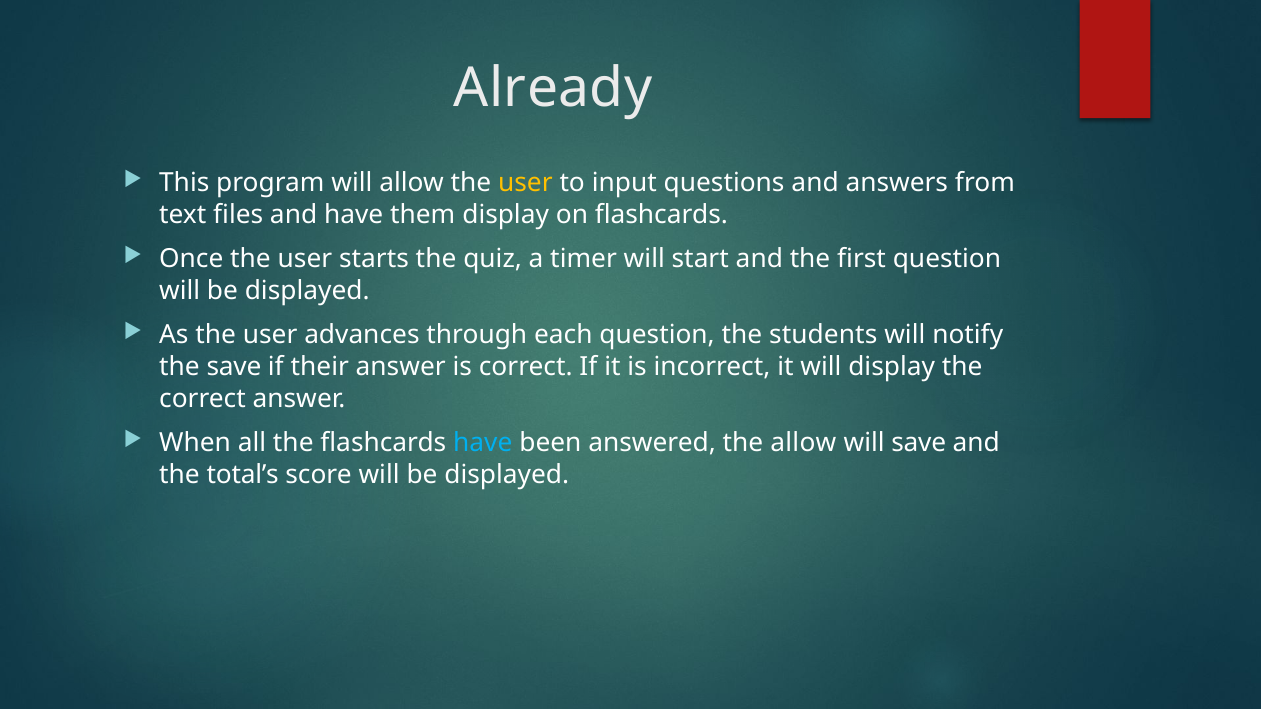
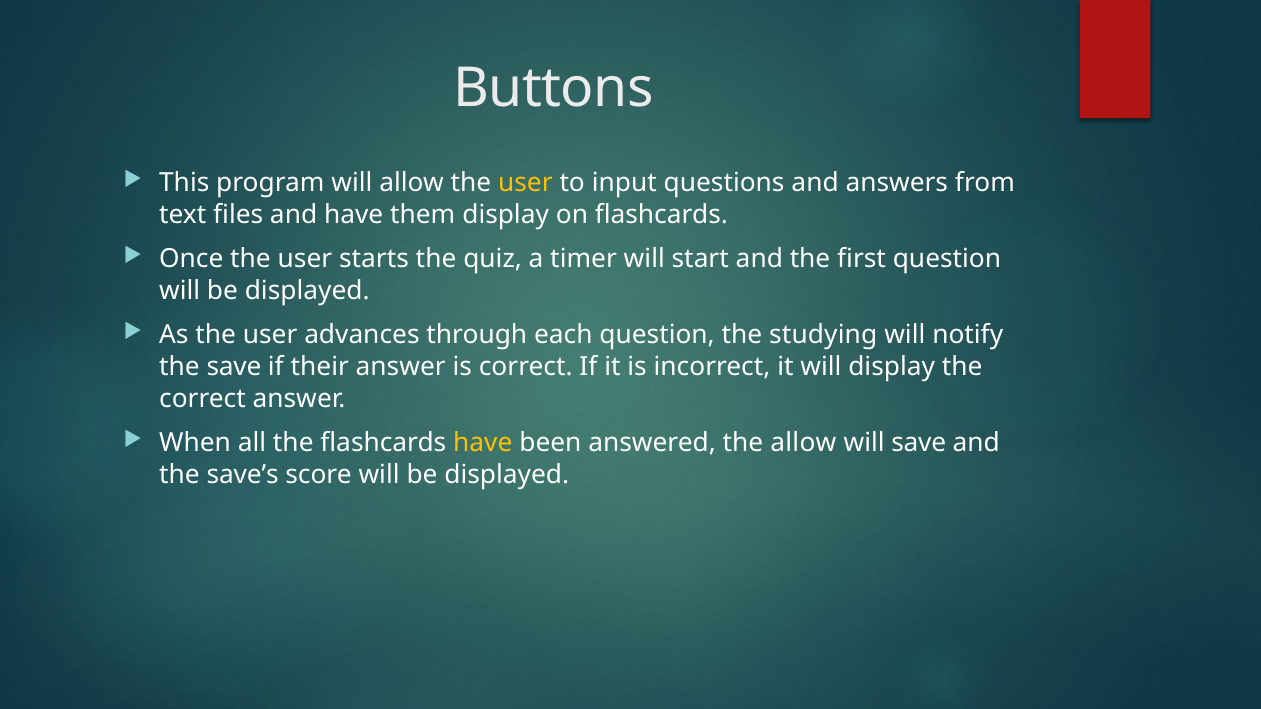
Already: Already -> Buttons
students: students -> studying
have at (483, 443) colour: light blue -> yellow
total’s: total’s -> save’s
